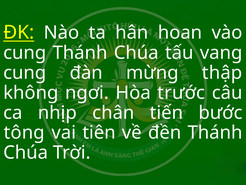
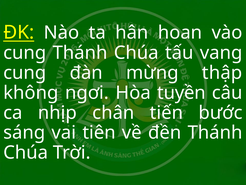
trước: trước -> tuyền
tông: tông -> sáng
